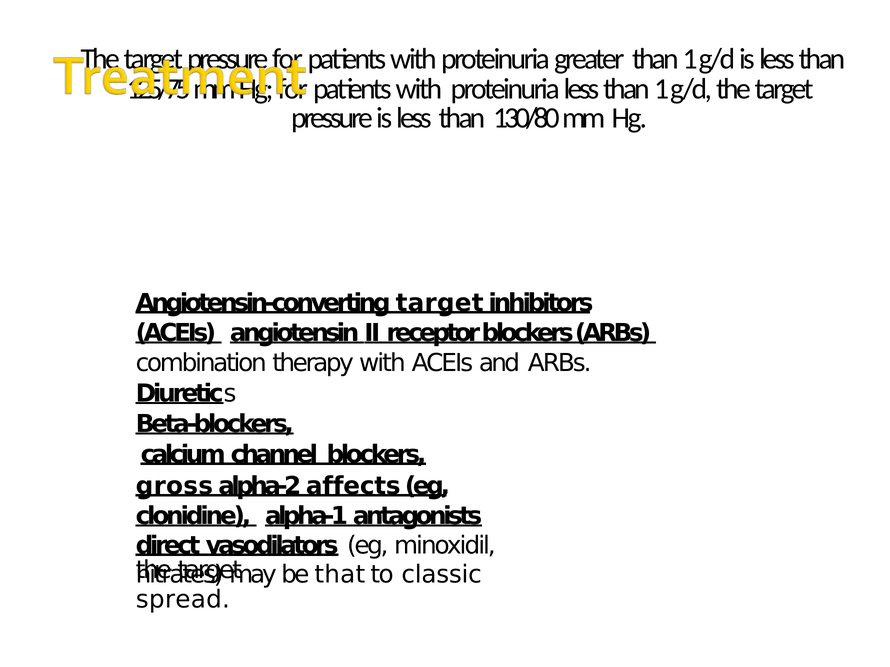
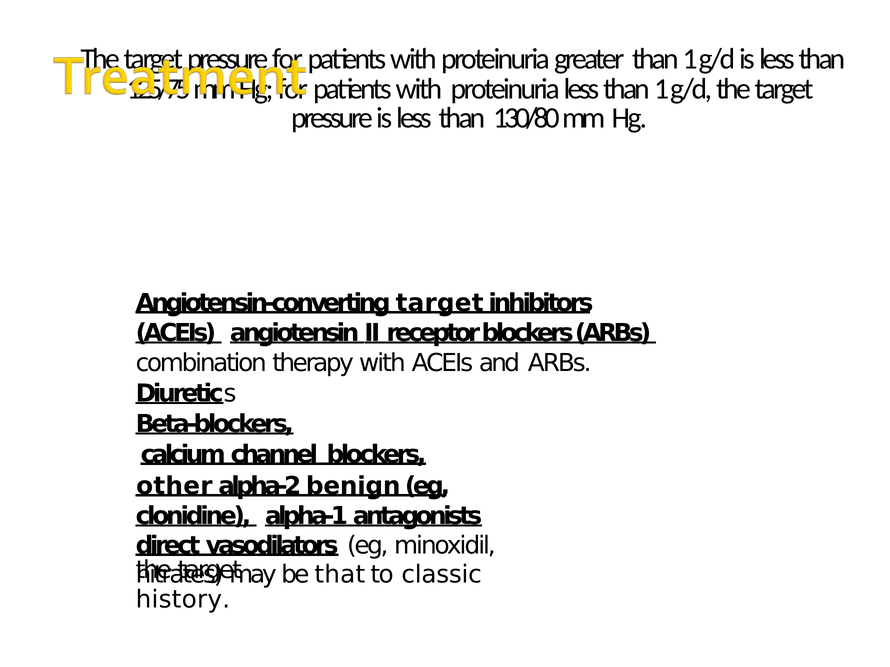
gross: gross -> other
affects: affects -> benign
spread: spread -> history
